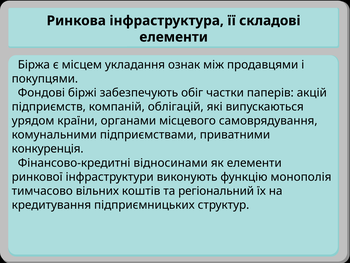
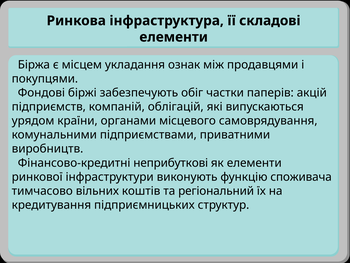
конкуренція: конкуренція -> виробництв
відносинами: відносинами -> неприбуткові
монополія: монополія -> споживача
